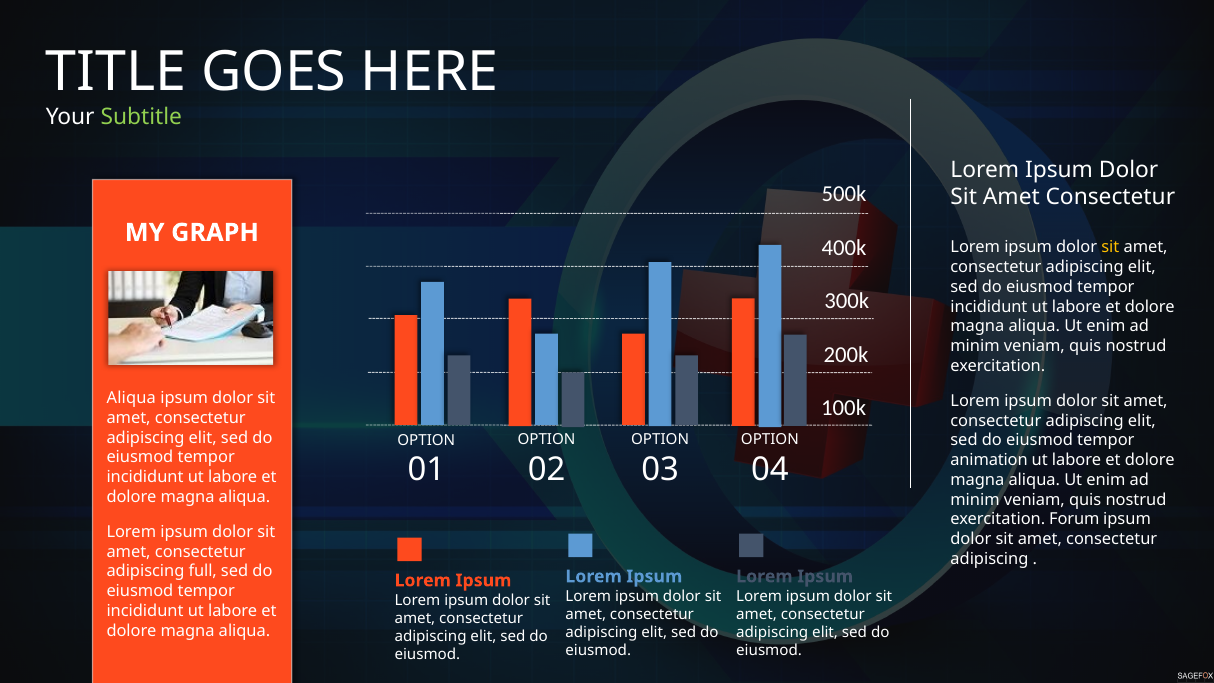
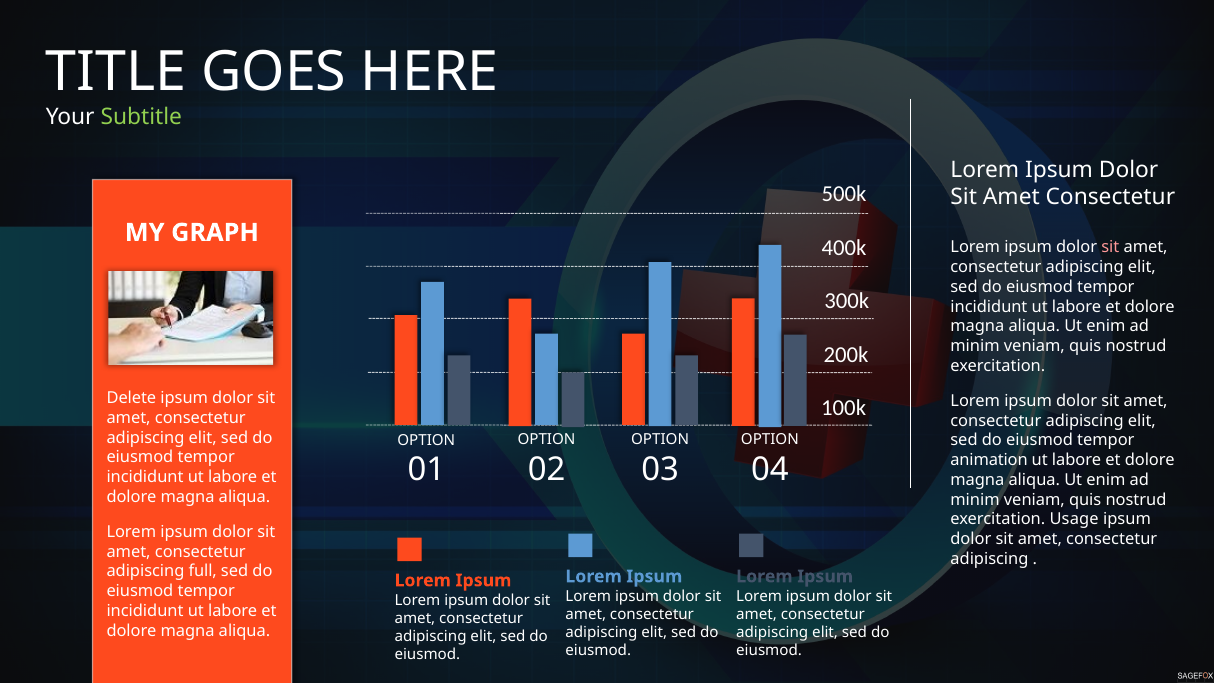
sit at (1110, 247) colour: yellow -> pink
Aliqua at (131, 398): Aliqua -> Delete
Forum: Forum -> Usage
